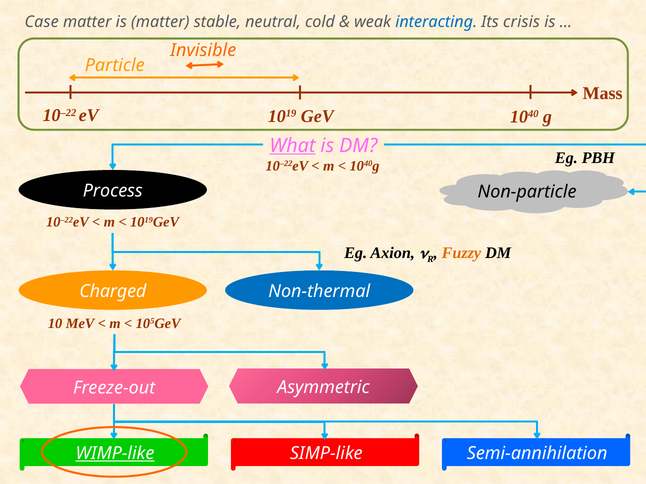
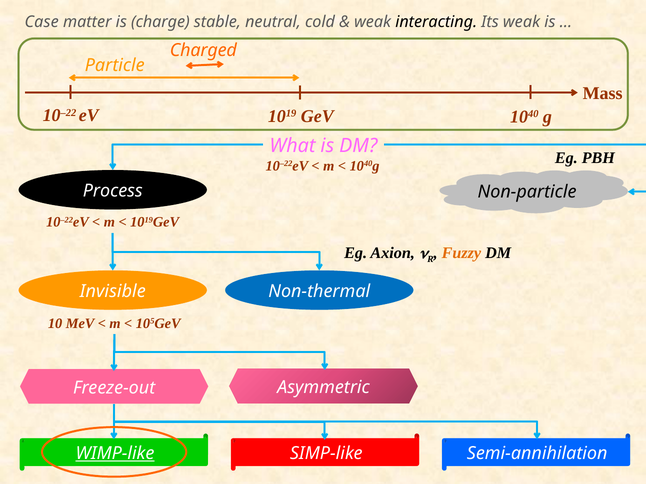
is matter: matter -> charge
interacting colour: blue -> black
Its crisis: crisis -> weak
Invisible: Invisible -> Charged
What underline: present -> none
Charged: Charged -> Invisible
